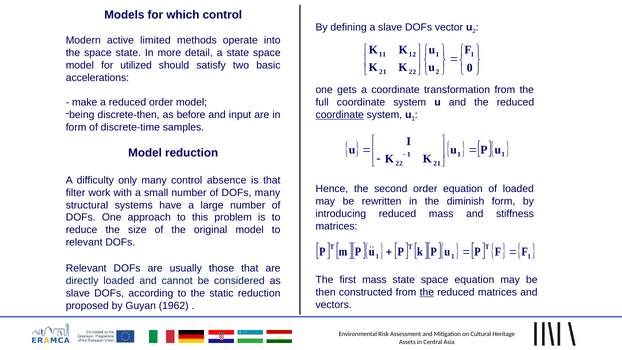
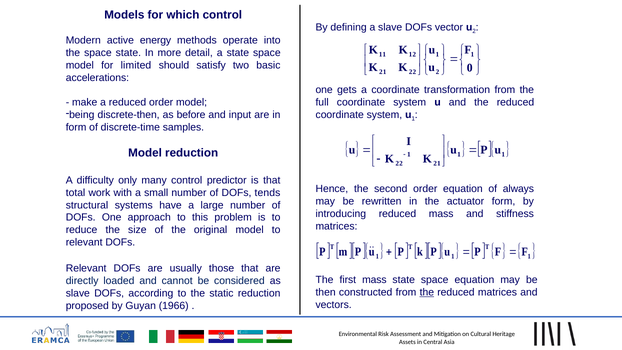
limited: limited -> energy
utilized: utilized -> limited
coordinate at (340, 115) underline: present -> none
absence: absence -> predictor
of loaded: loaded -> always
filter: filter -> total
DOFs many: many -> tends
diminish: diminish -> actuator
1962: 1962 -> 1966
